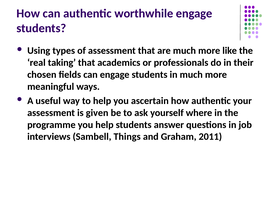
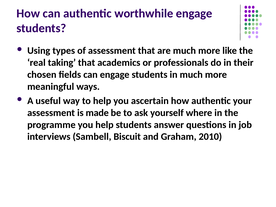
given: given -> made
Things: Things -> Biscuit
2011: 2011 -> 2010
